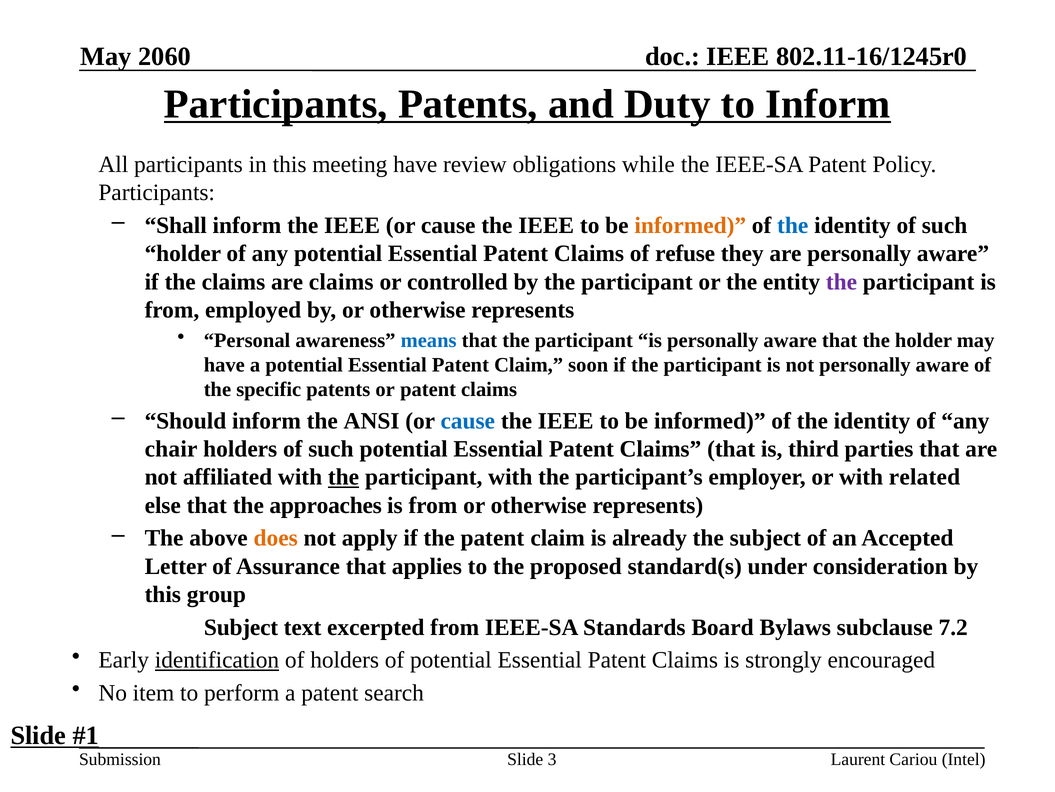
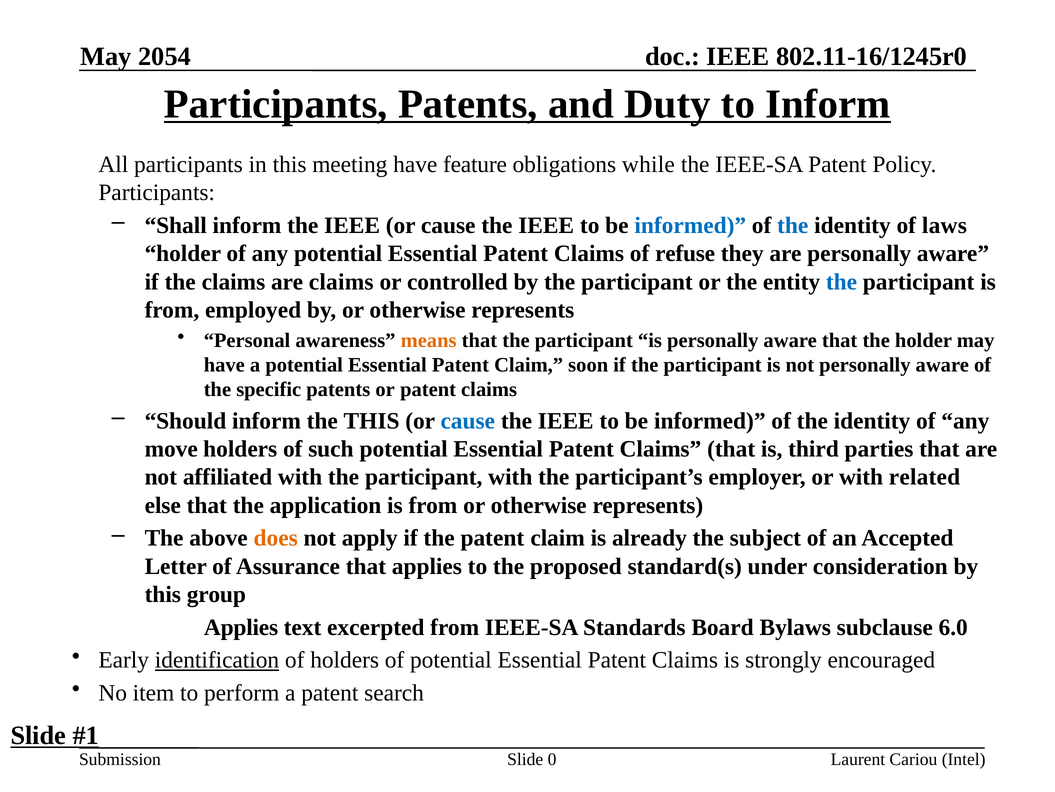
2060: 2060 -> 2054
review: review -> feature
informed at (690, 225) colour: orange -> blue
identity of such: such -> laws
the at (842, 282) colour: purple -> blue
means colour: blue -> orange
the ANSI: ANSI -> THIS
chair: chair -> move
the at (344, 477) underline: present -> none
approaches: approaches -> application
Subject at (241, 627): Subject -> Applies
7.2: 7.2 -> 6.0
3: 3 -> 0
